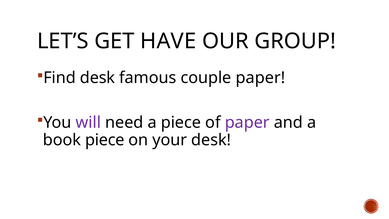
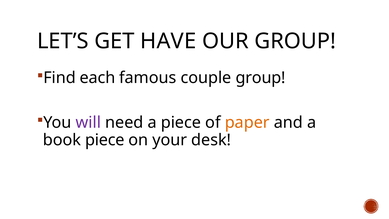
Find desk: desk -> each
couple paper: paper -> group
paper at (247, 122) colour: purple -> orange
